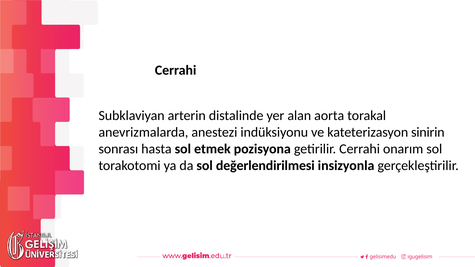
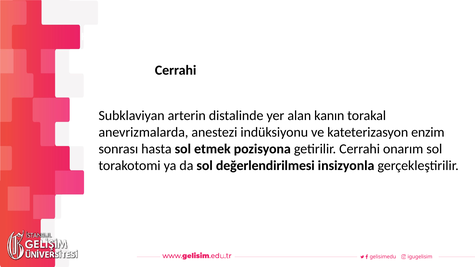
aorta: aorta -> kanın
sinirin: sinirin -> enzim
